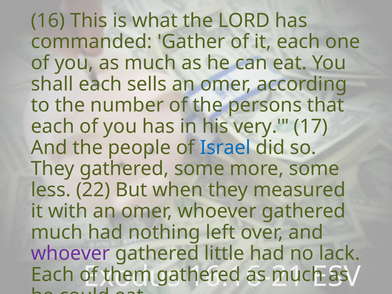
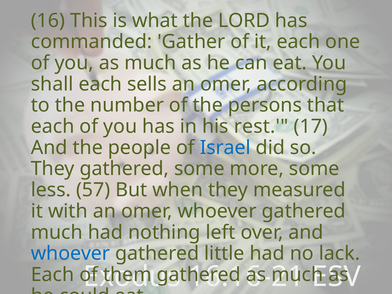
very: very -> rest
22: 22 -> 57
whoever at (70, 253) colour: purple -> blue
